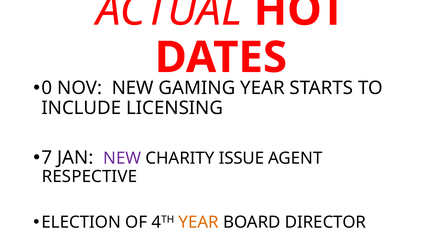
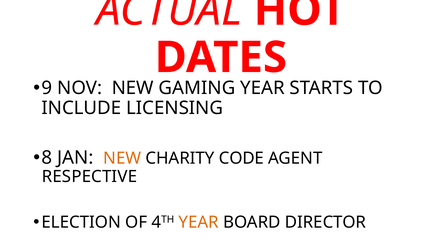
0: 0 -> 9
7: 7 -> 8
NEW at (122, 158) colour: purple -> orange
ISSUE: ISSUE -> CODE
